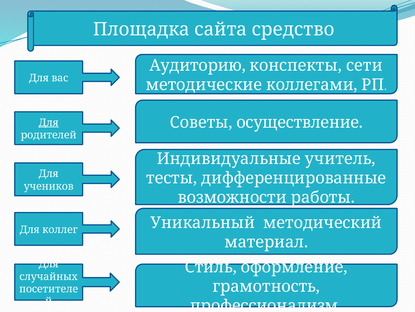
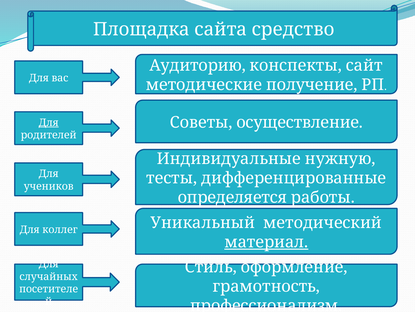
сети: сети -> сайт
коллегами: коллегами -> получение
учитель: учитель -> нужную
возможности: возможности -> определяется
материал underline: none -> present
